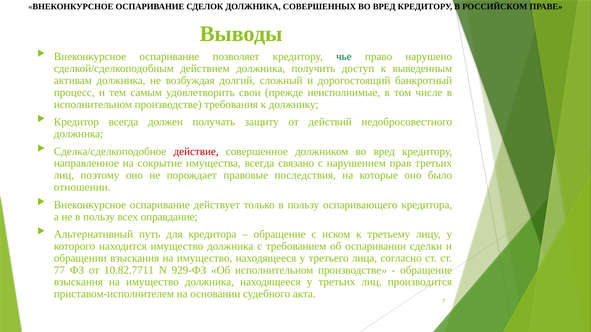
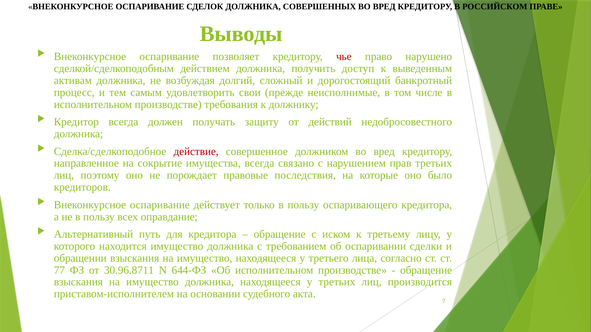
чье colour: green -> red
отношении: отношении -> кредиторов
10.82.7711: 10.82.7711 -> 30.96.8711
929-ФЗ: 929-ФЗ -> 644-ФЗ
